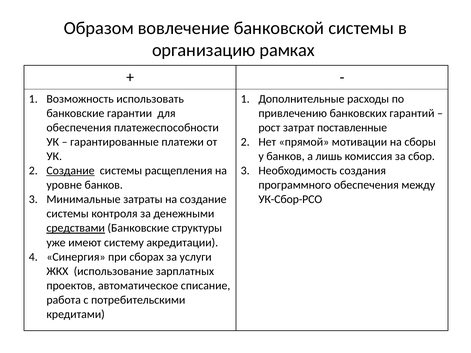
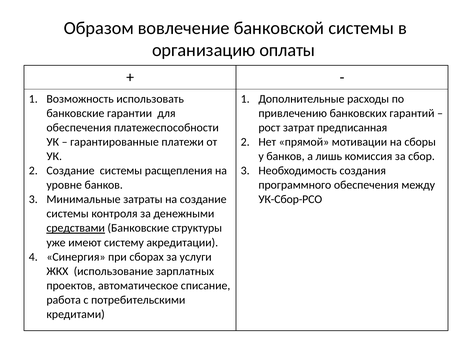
рамках: рамках -> оплаты
поставленные: поставленные -> предписанная
Создание at (71, 171) underline: present -> none
